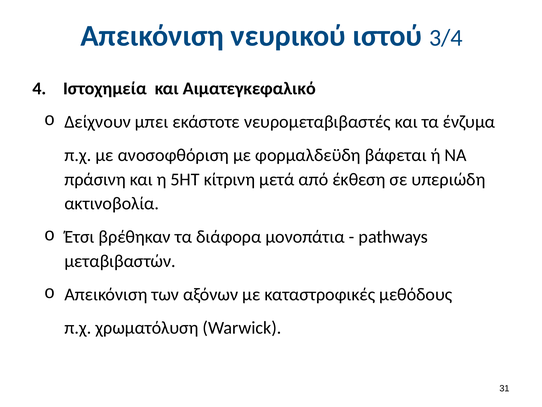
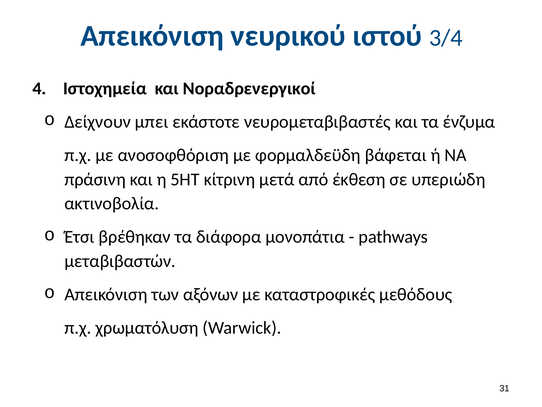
Αιματεγκεφαλικό: Αιματεγκεφαλικό -> Νοραδρενεργικοί
